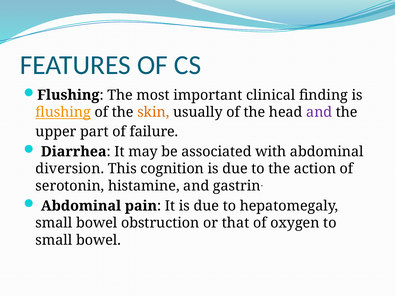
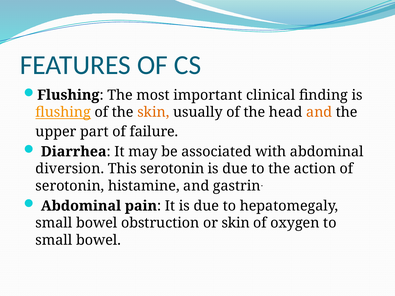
and at (319, 112) colour: purple -> orange
This cognition: cognition -> serotonin
or that: that -> skin
